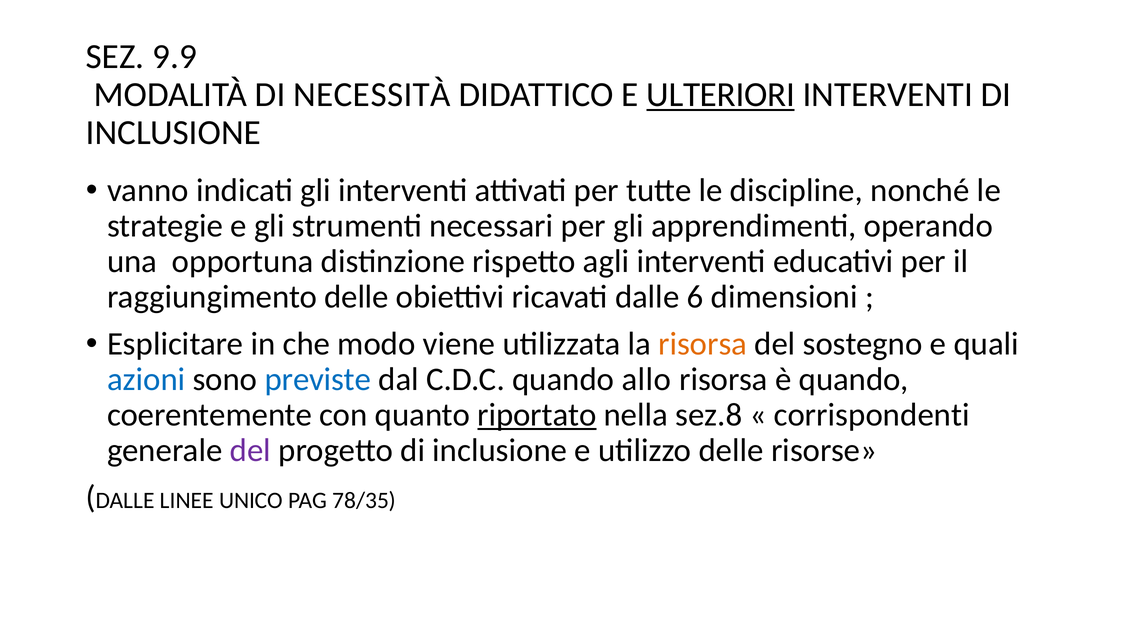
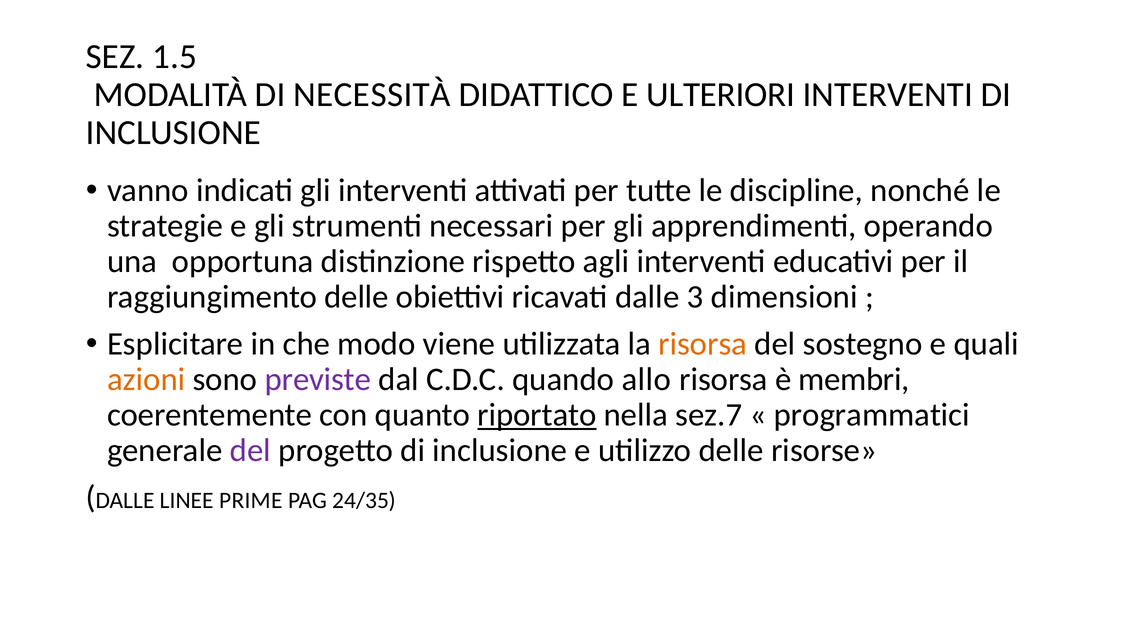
9.9: 9.9 -> 1.5
ULTERIORI underline: present -> none
6: 6 -> 3
azioni colour: blue -> orange
previste colour: blue -> purple
è quando: quando -> membri
sez.8: sez.8 -> sez.7
corrispondenti: corrispondenti -> programmatici
UNICO: UNICO -> PRIME
78/35: 78/35 -> 24/35
